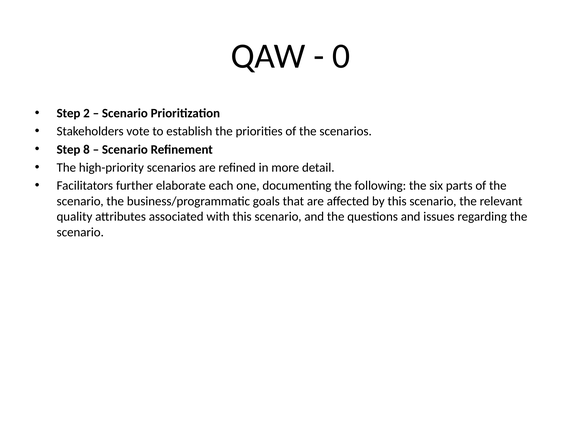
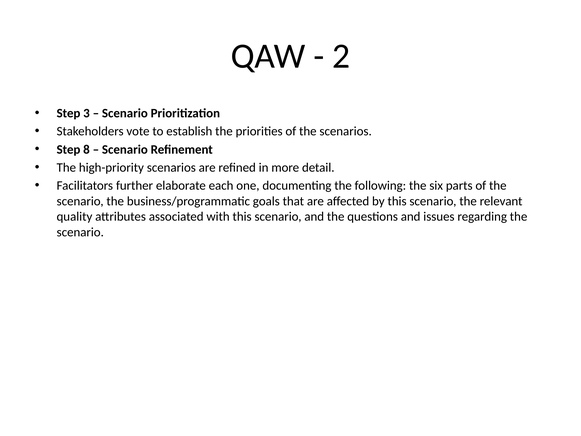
0: 0 -> 2
2: 2 -> 3
